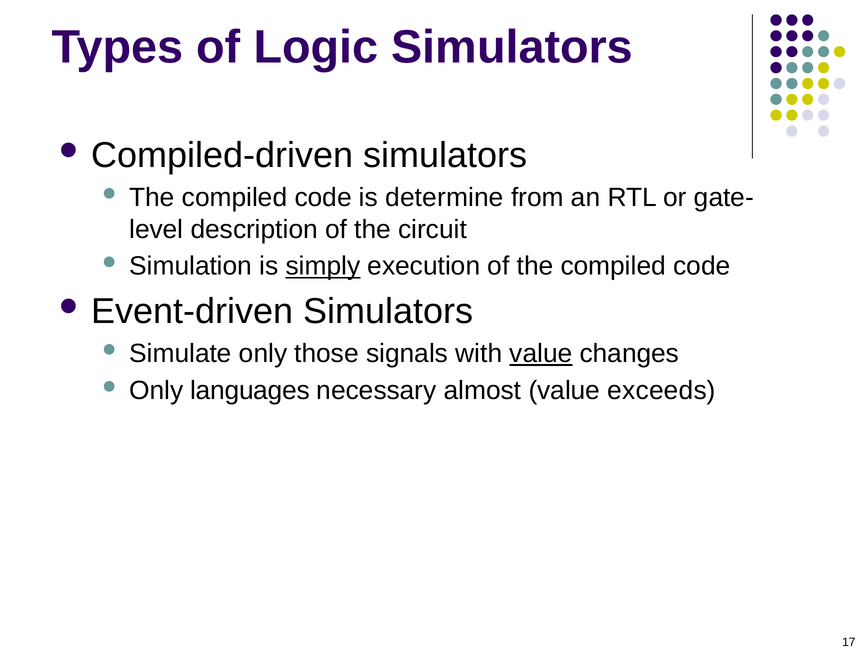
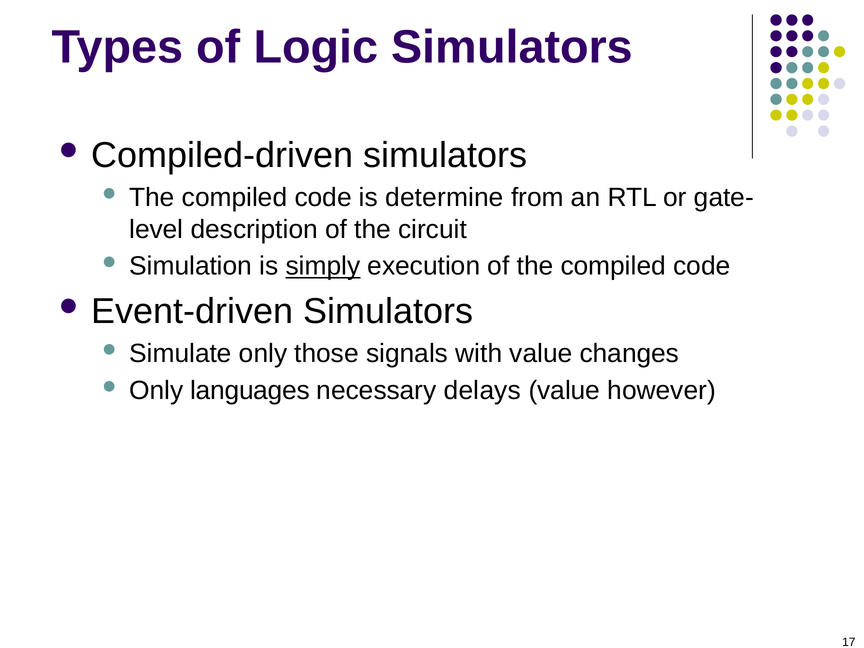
value at (541, 354) underline: present -> none
almost: almost -> delays
exceeds: exceeds -> however
